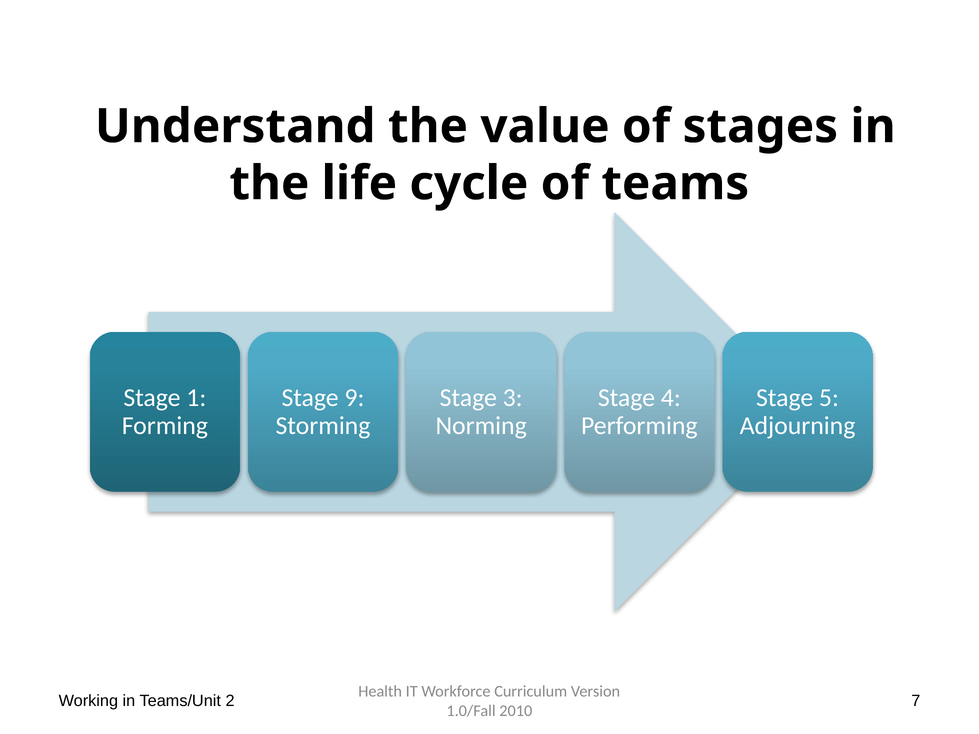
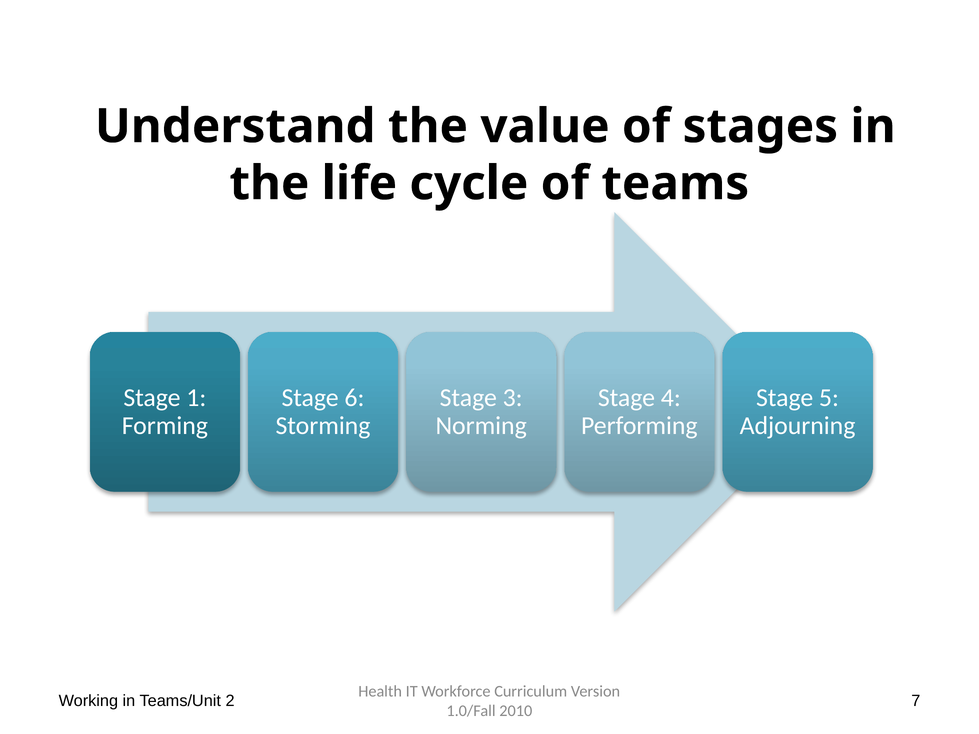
9: 9 -> 6
